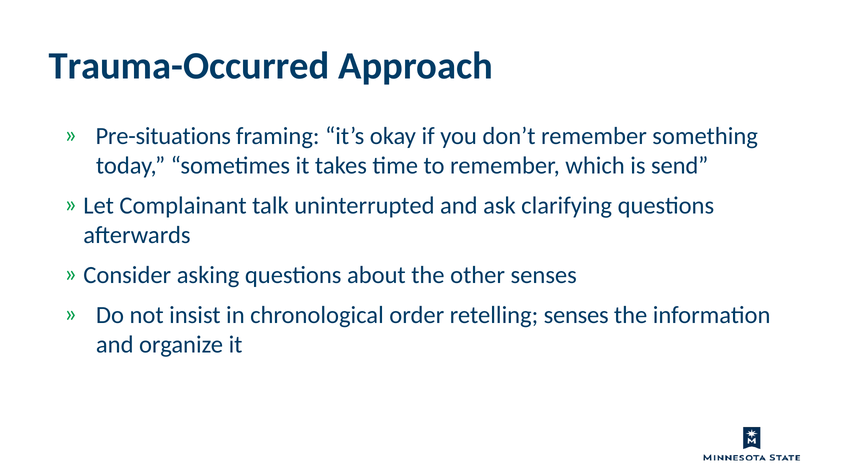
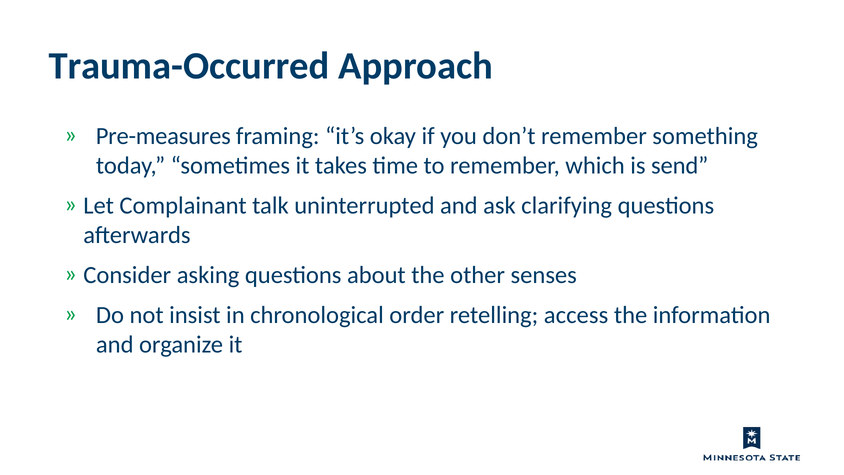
Pre-situations: Pre-situations -> Pre-measures
retelling senses: senses -> access
